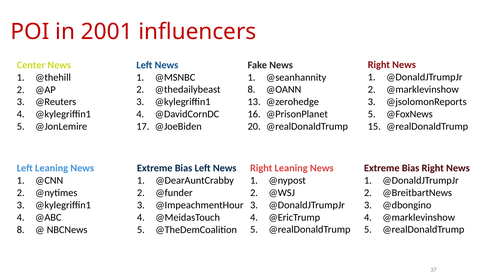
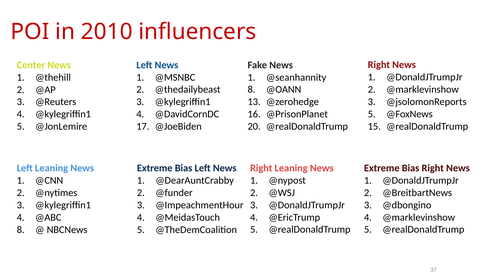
2001: 2001 -> 2010
